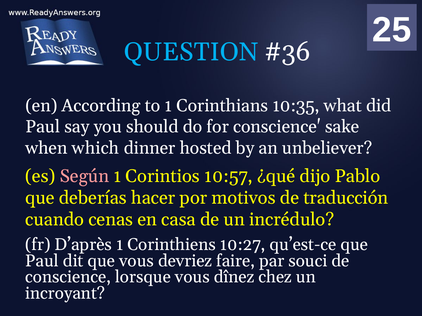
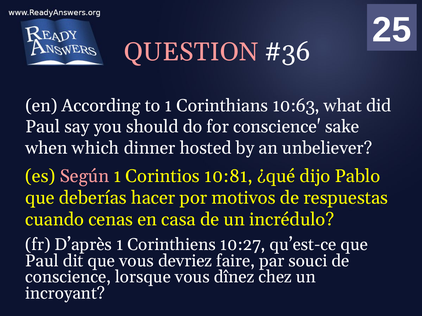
QUESTION colour: light blue -> pink
10:35: 10:35 -> 10:63
10:57: 10:57 -> 10:81
traducción: traducción -> respuestas
